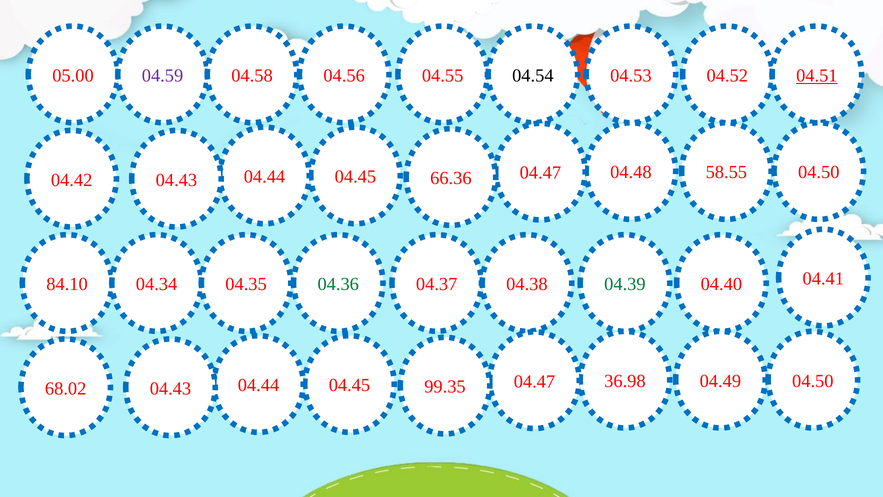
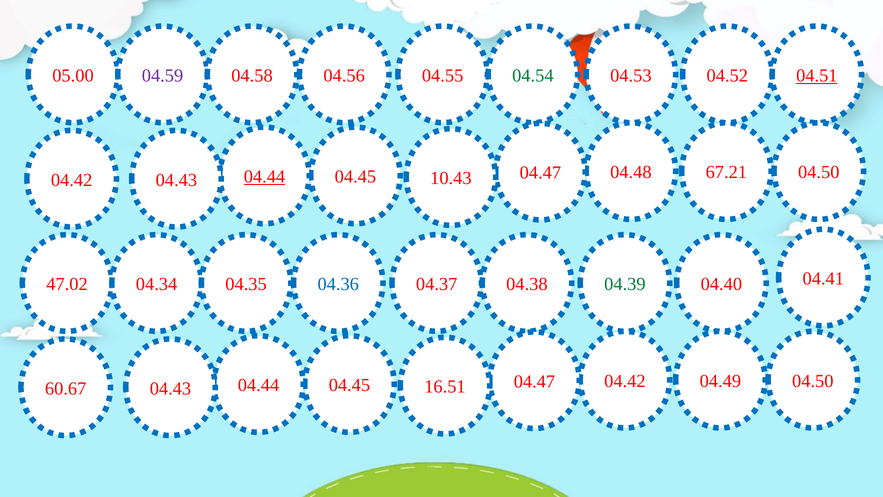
04.54 colour: black -> green
58.55: 58.55 -> 67.21
04.44 at (264, 177) underline: none -> present
66.36: 66.36 -> 10.43
84.10: 84.10 -> 47.02
04.36 colour: green -> blue
36.98 at (625, 381): 36.98 -> 04.42
99.35: 99.35 -> 16.51
68.02: 68.02 -> 60.67
